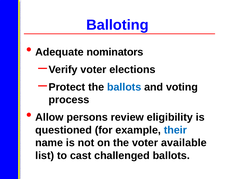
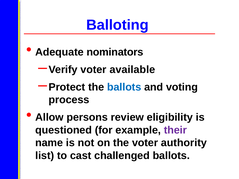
elections: elections -> available
their colour: blue -> purple
available: available -> authority
